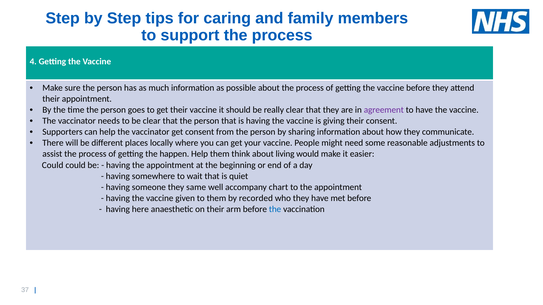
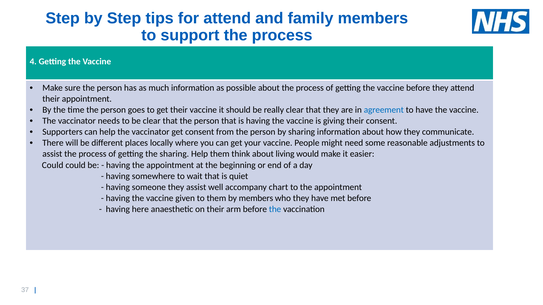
for caring: caring -> attend
agreement colour: purple -> blue
the happen: happen -> sharing
they same: same -> assist
by recorded: recorded -> members
